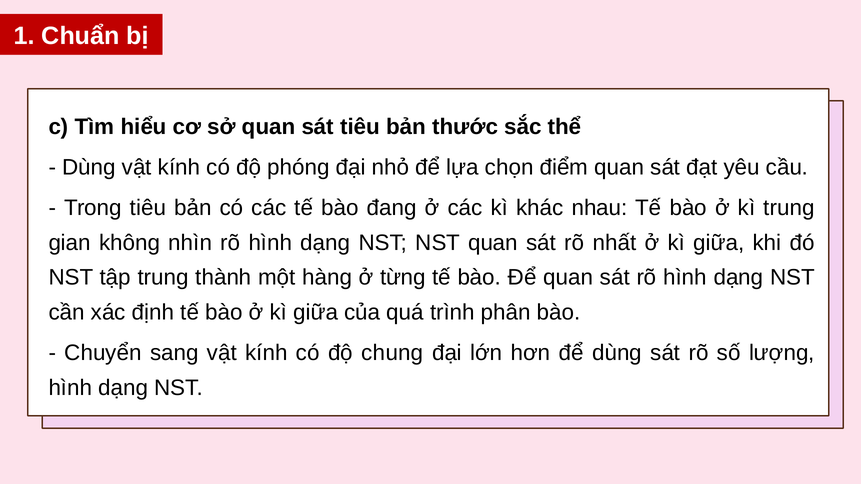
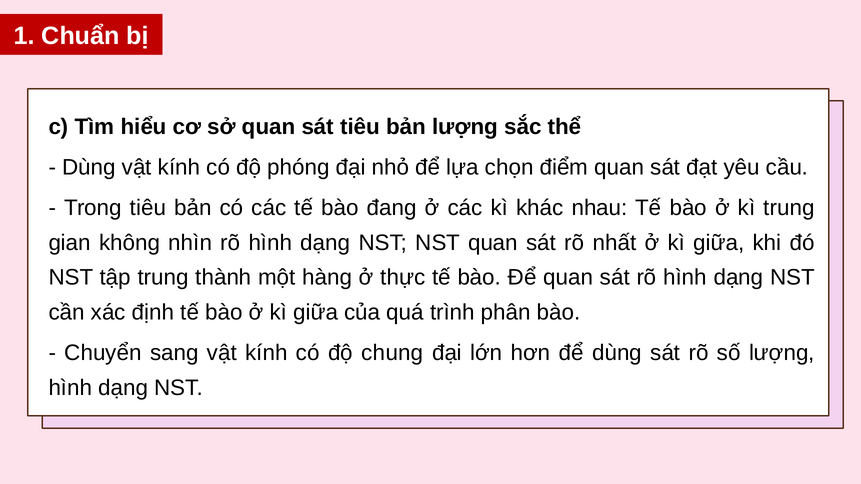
bản thước: thước -> lượng
từng: từng -> thực
